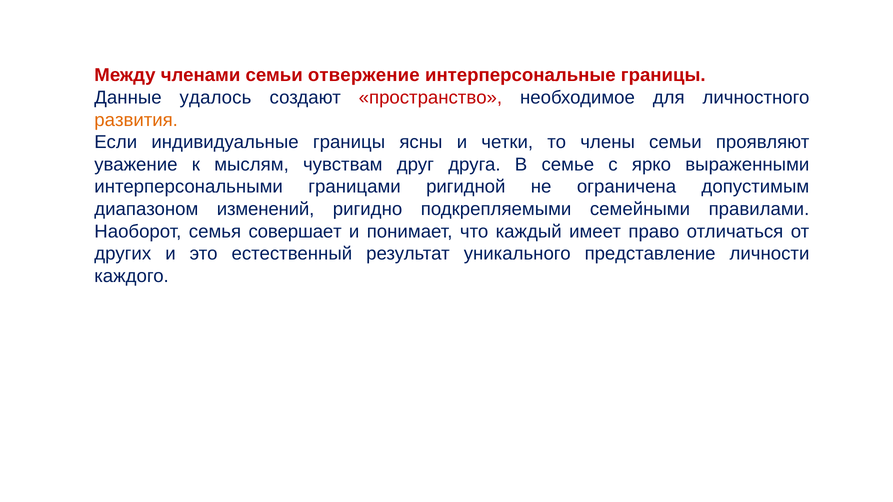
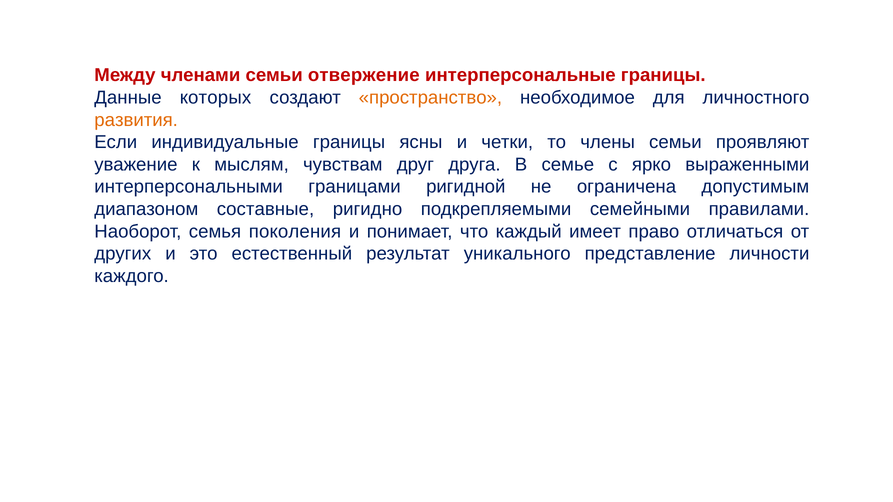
удалось: удалось -> которых
пространство colour: red -> orange
изменений: изменений -> составные
совершает: совершает -> поколения
